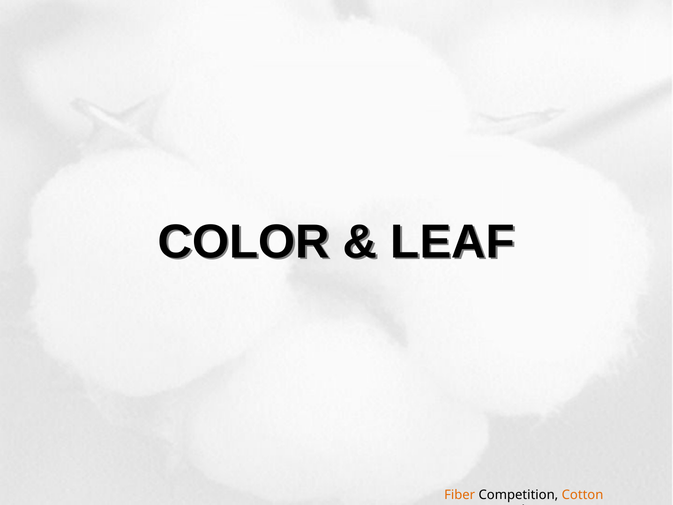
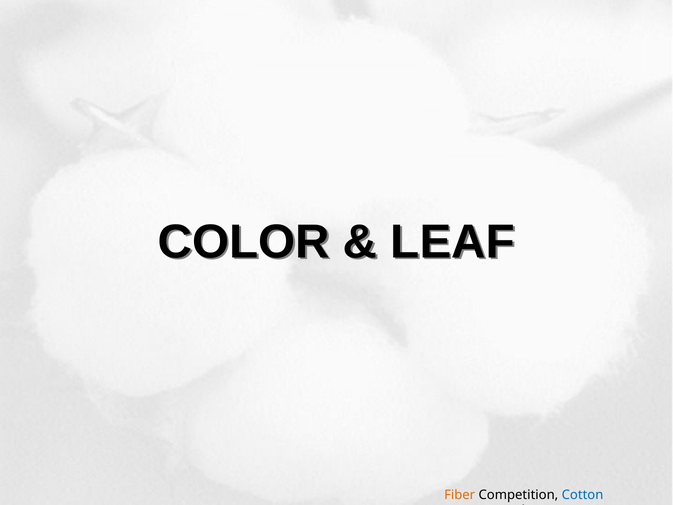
Cotton colour: orange -> blue
